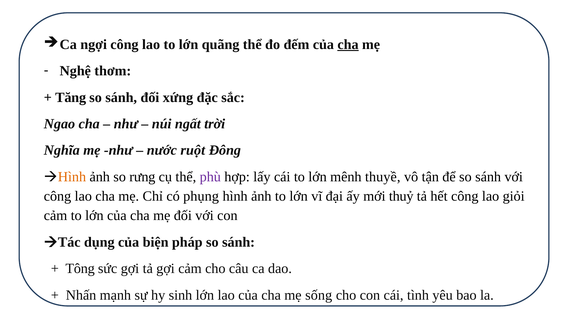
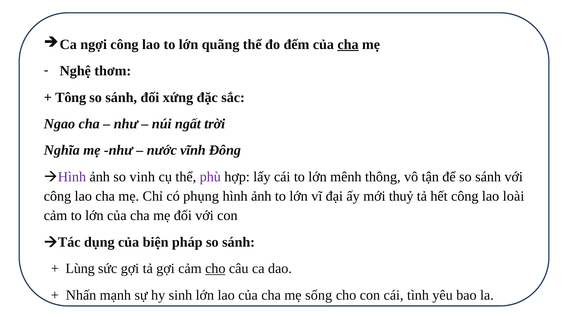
Tăng: Tăng -> Tông
ruột: ruột -> vĩnh
Hình at (72, 177) colour: orange -> purple
rưng: rưng -> vinh
thuyề: thuyề -> thông
giỏi: giỏi -> loài
Tông: Tông -> Lùng
cho at (215, 268) underline: none -> present
